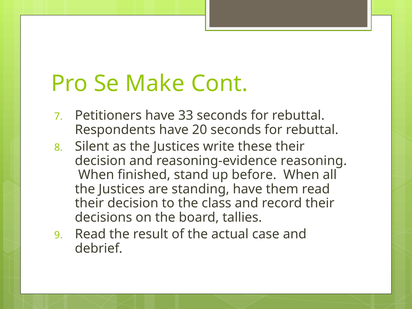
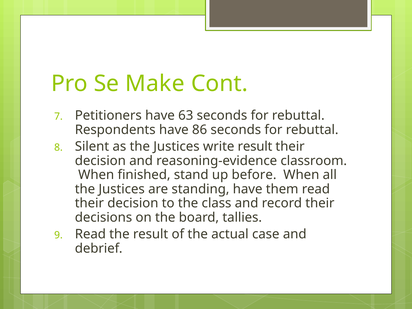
33: 33 -> 63
20: 20 -> 86
write these: these -> result
reasoning: reasoning -> classroom
